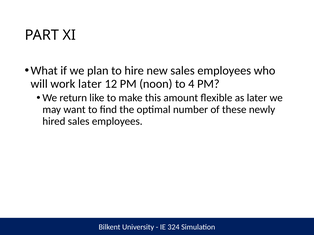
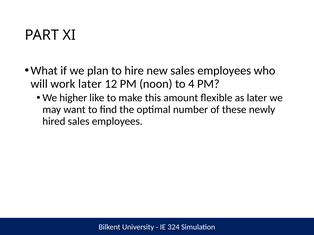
return: return -> higher
